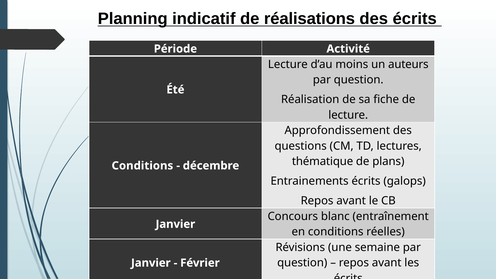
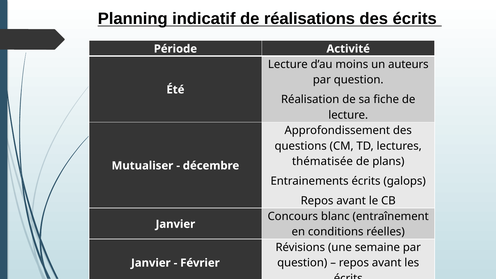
thématique: thématique -> thématisée
Conditions at (142, 166): Conditions -> Mutualiser
